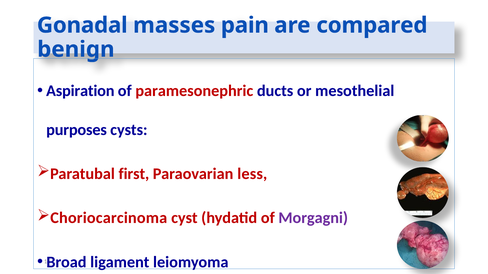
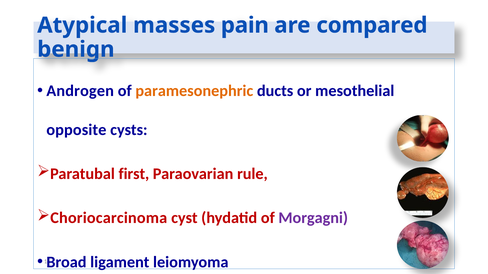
Gonadal: Gonadal -> Atypical
Aspiration: Aspiration -> Androgen
paramesonephric colour: red -> orange
purposes: purposes -> opposite
less: less -> rule
